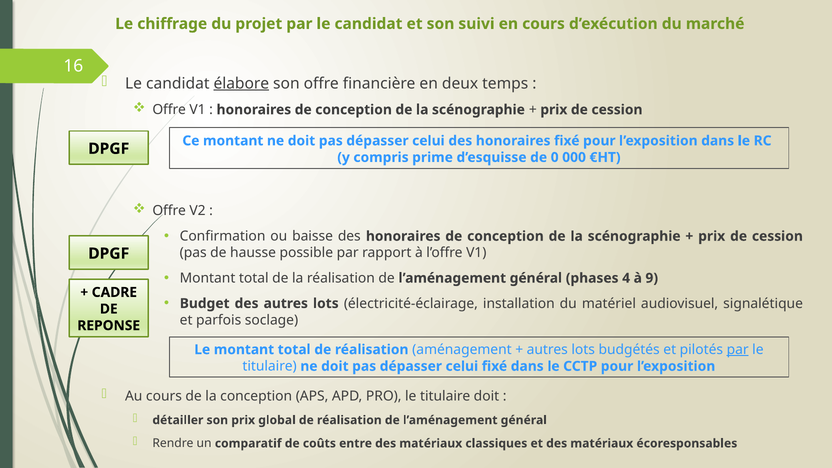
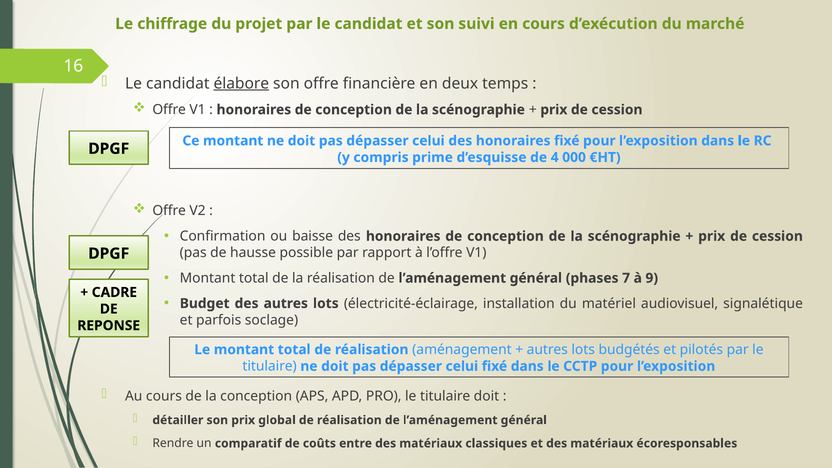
0: 0 -> 4
4: 4 -> 7
par at (738, 350) underline: present -> none
